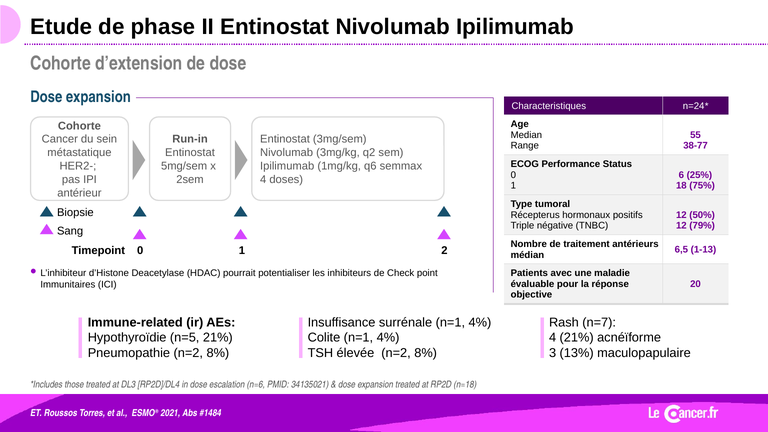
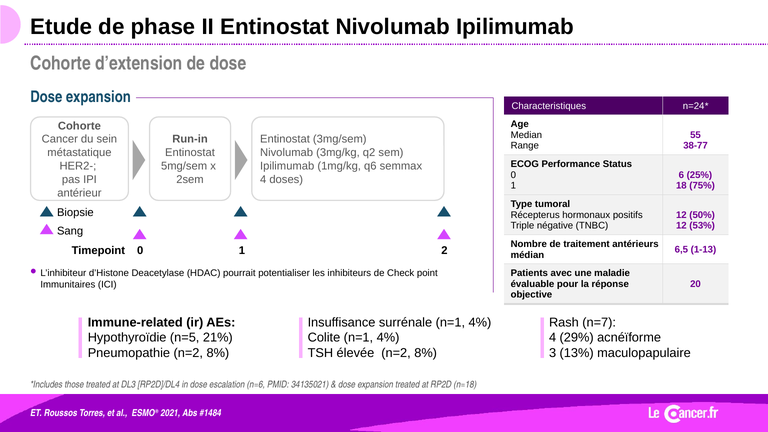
79%: 79% -> 53%
4 21%: 21% -> 29%
